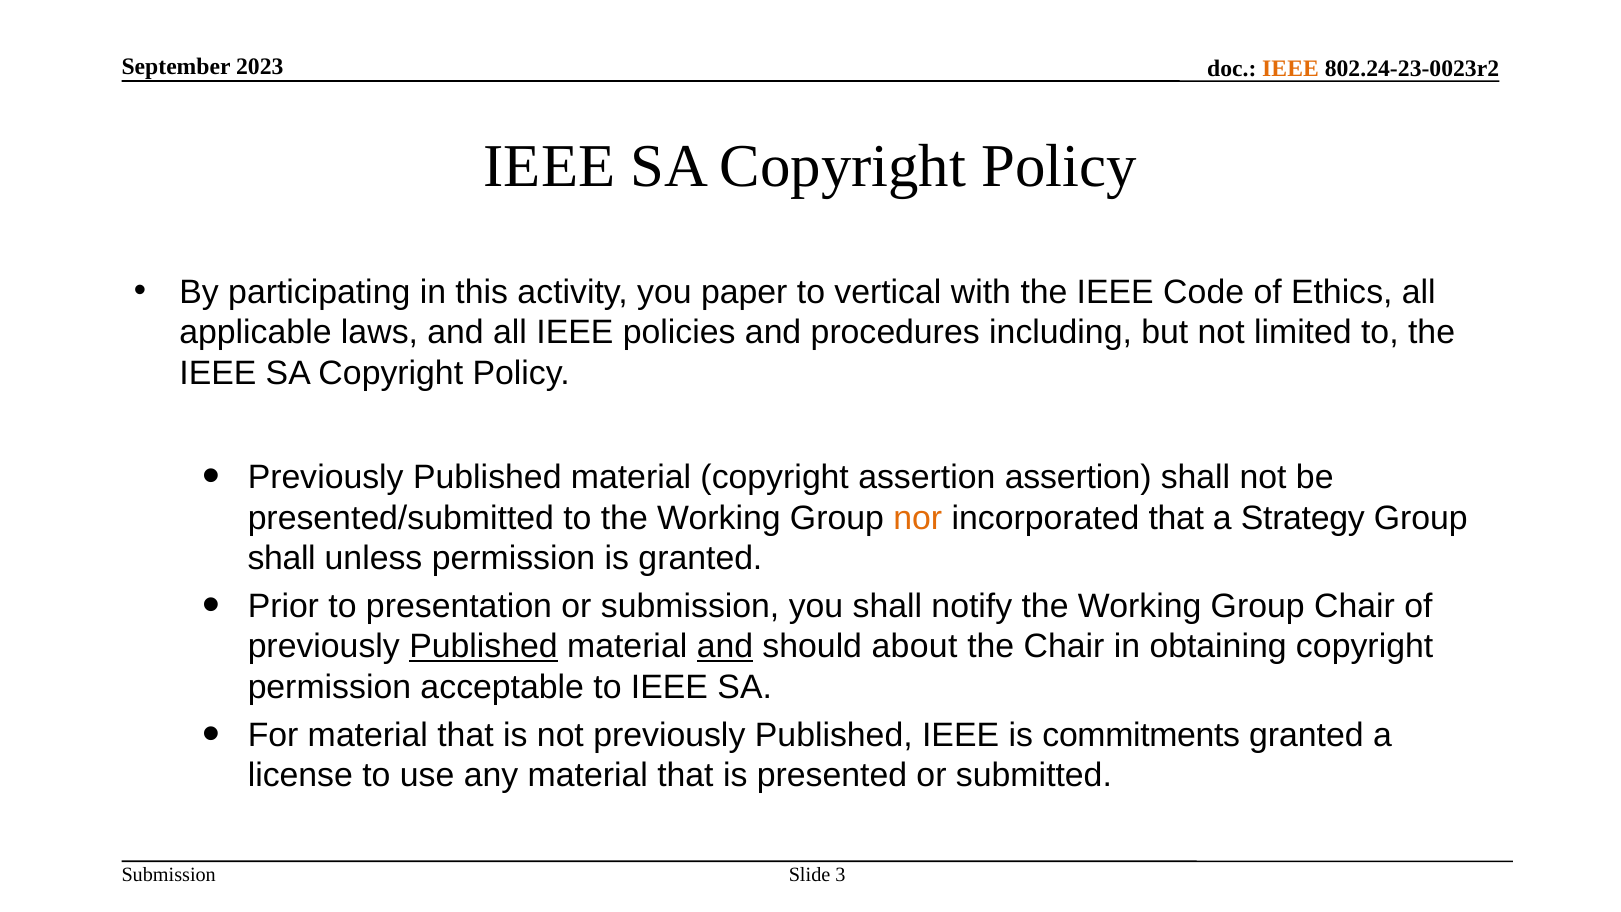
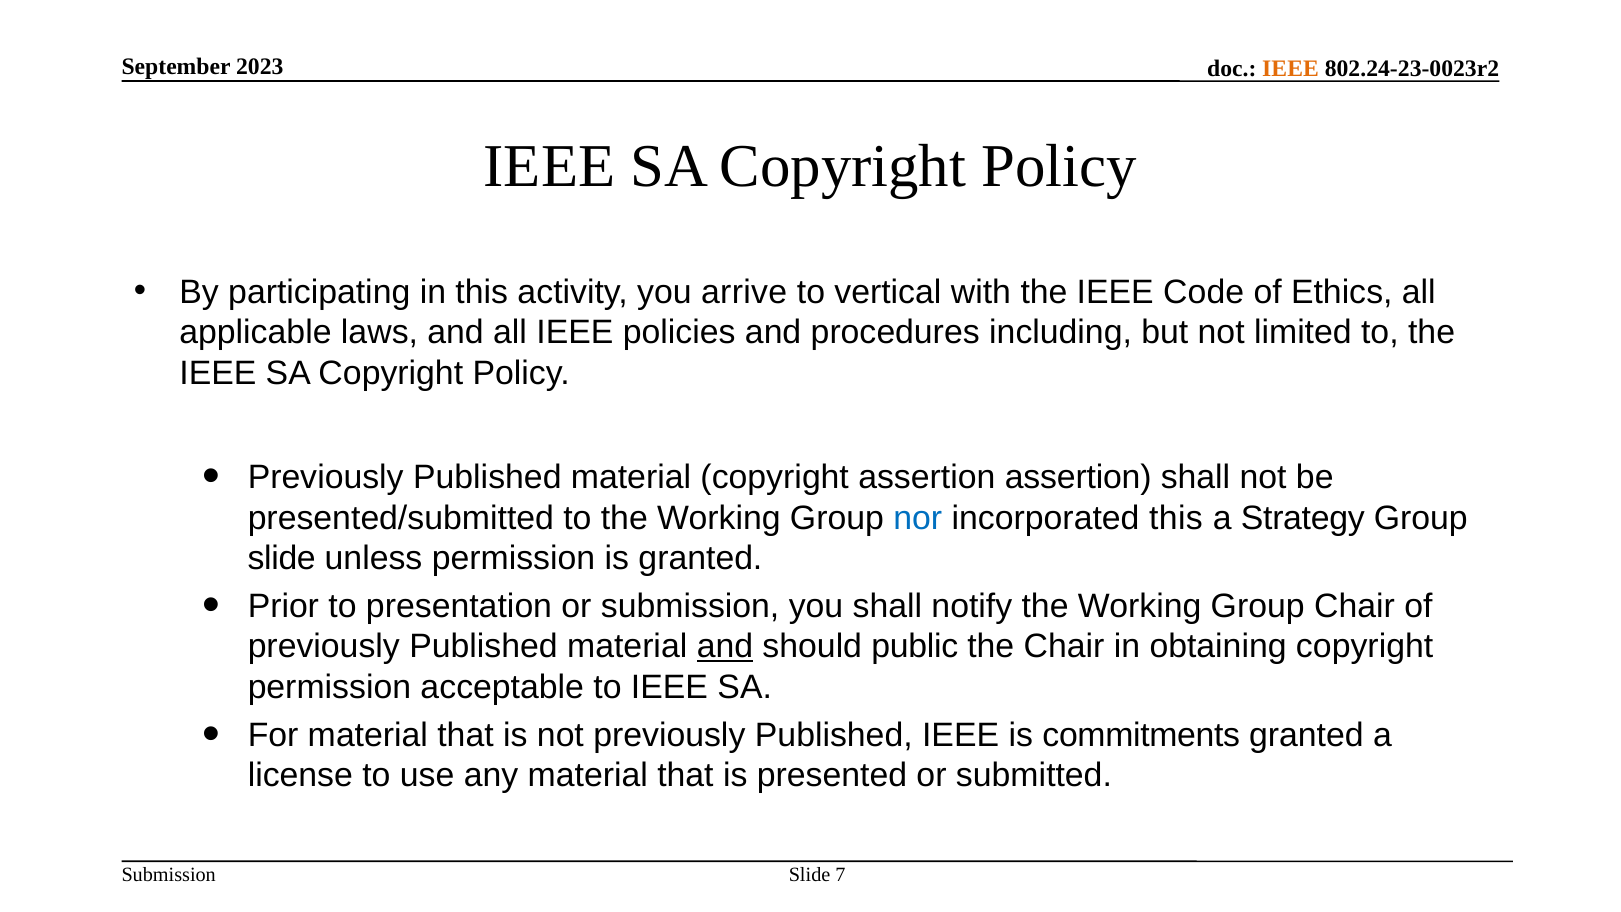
paper: paper -> arrive
nor colour: orange -> blue
incorporated that: that -> this
shall at (282, 559): shall -> slide
Published at (483, 647) underline: present -> none
about: about -> public
3: 3 -> 7
